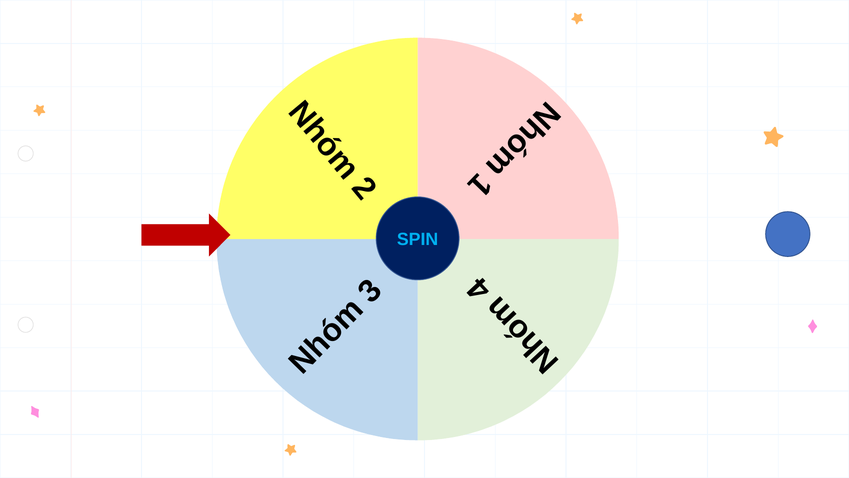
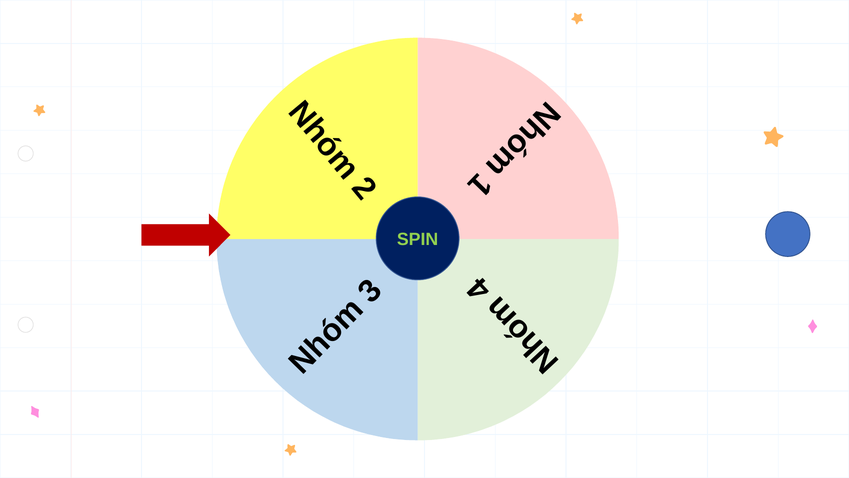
SPIN colour: light blue -> light green
